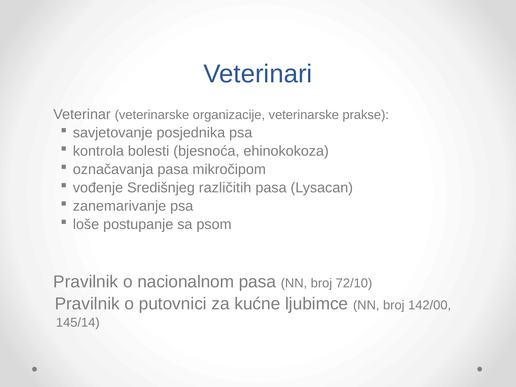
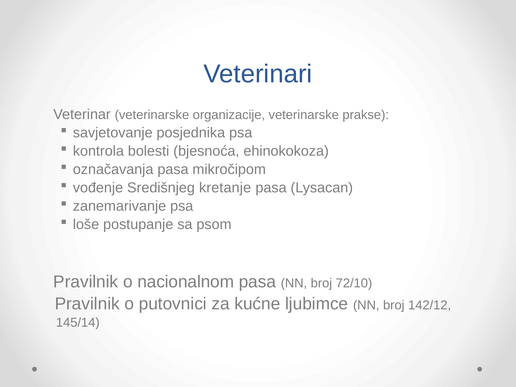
različitih: različitih -> kretanje
142/00: 142/00 -> 142/12
